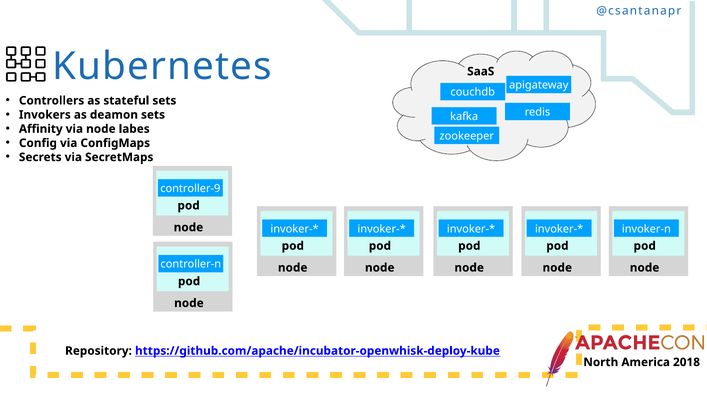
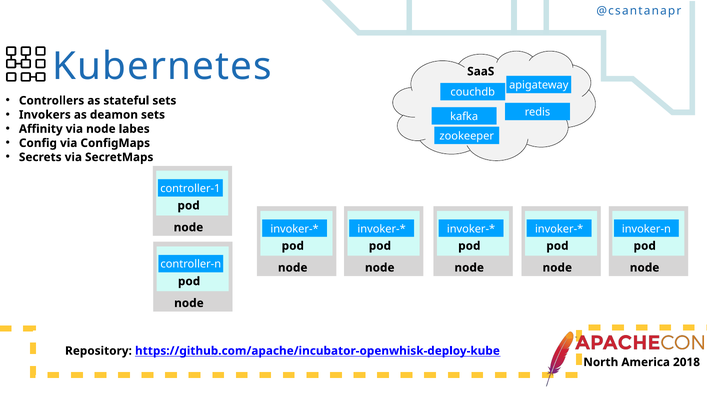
controller-9: controller-9 -> controller-1
